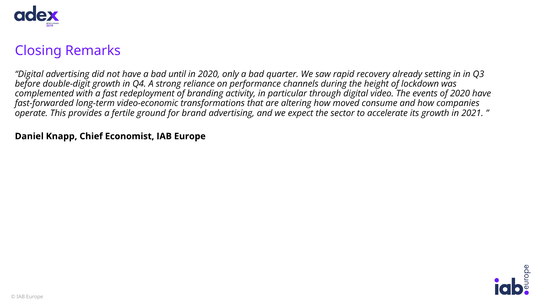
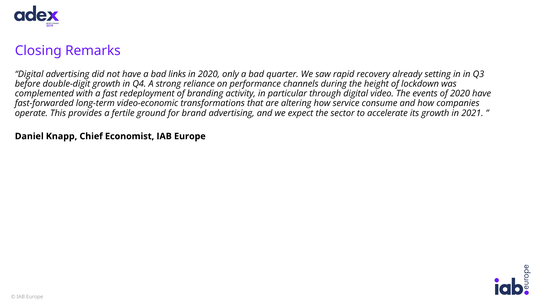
until: until -> links
moved: moved -> service
